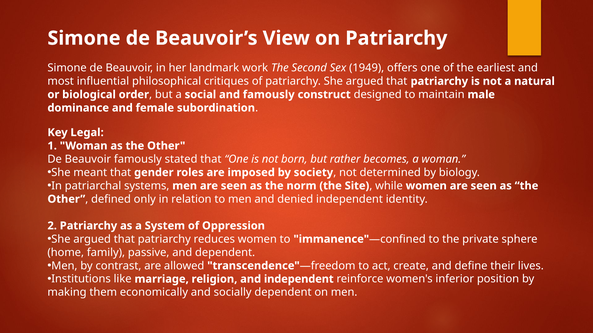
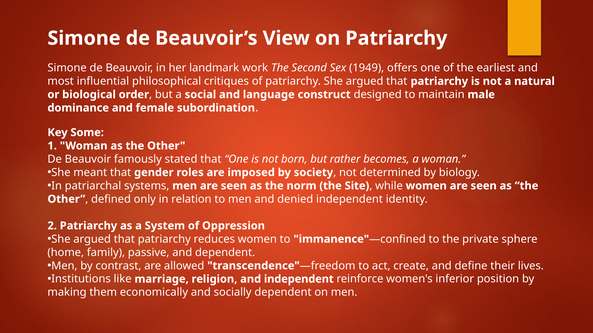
and famously: famously -> language
Legal: Legal -> Some
